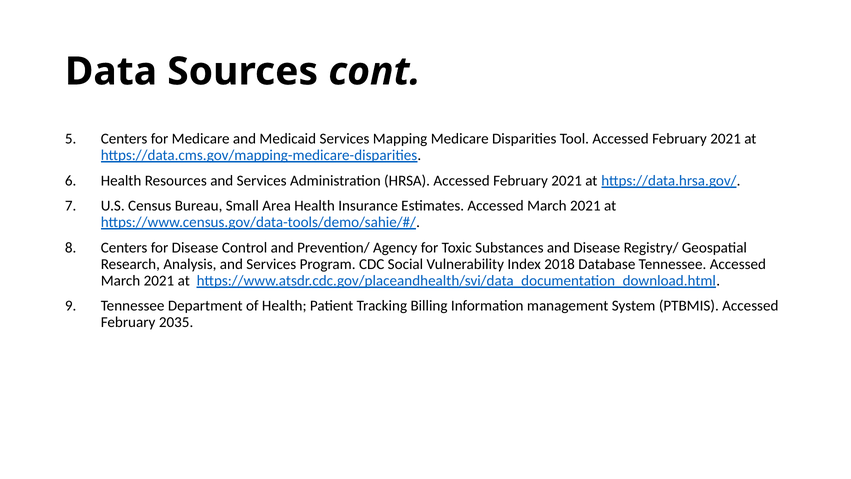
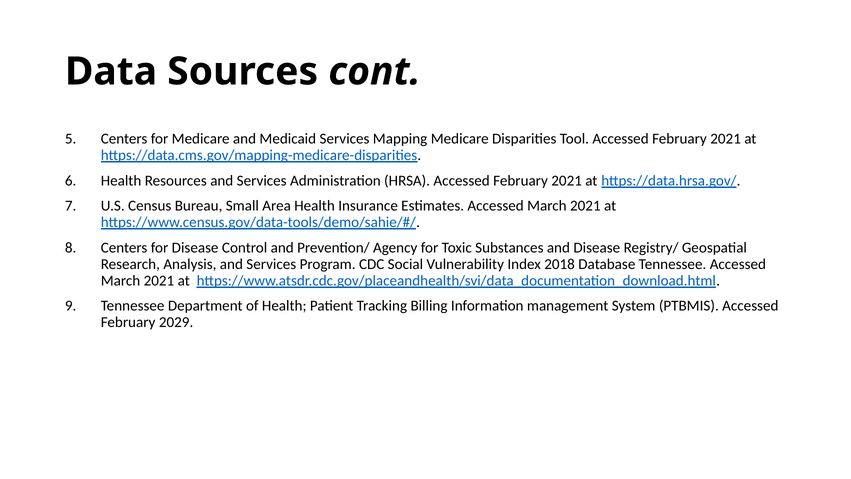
2035: 2035 -> 2029
